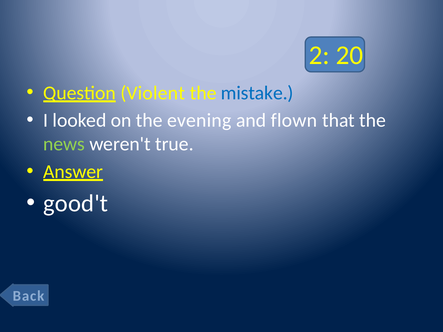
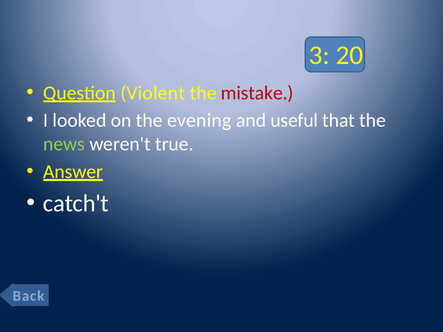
2: 2 -> 3
mistake colour: blue -> red
flown: flown -> useful
good't: good't -> catch't
